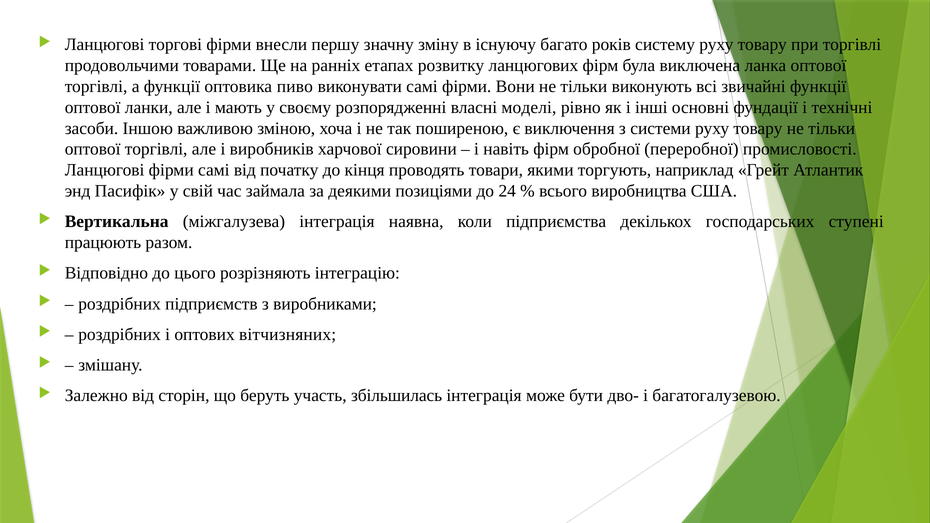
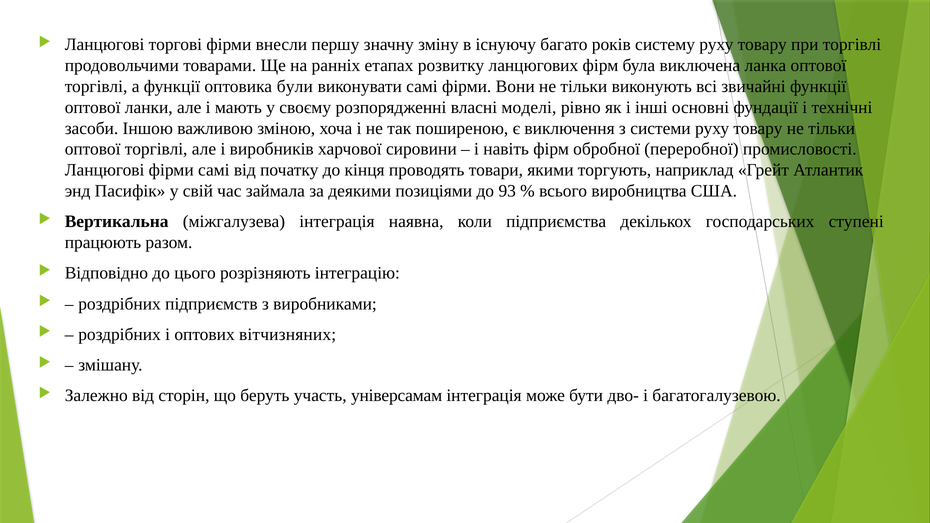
пиво: пиво -> були
24: 24 -> 93
збільшилась: збільшилась -> універсамам
